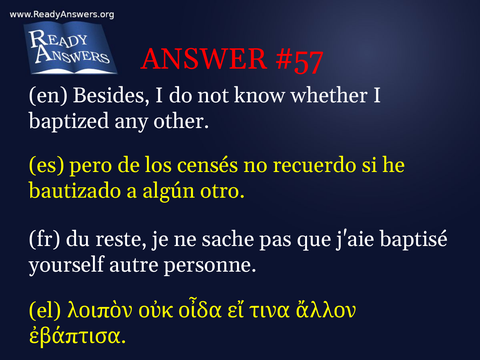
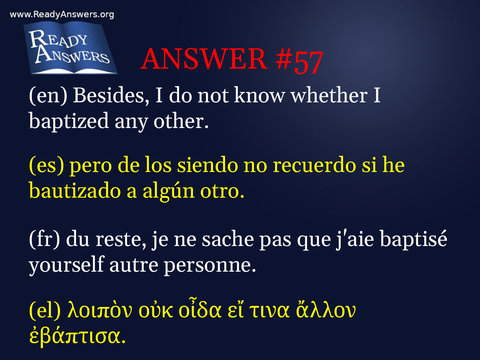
censés: censés -> siendo
